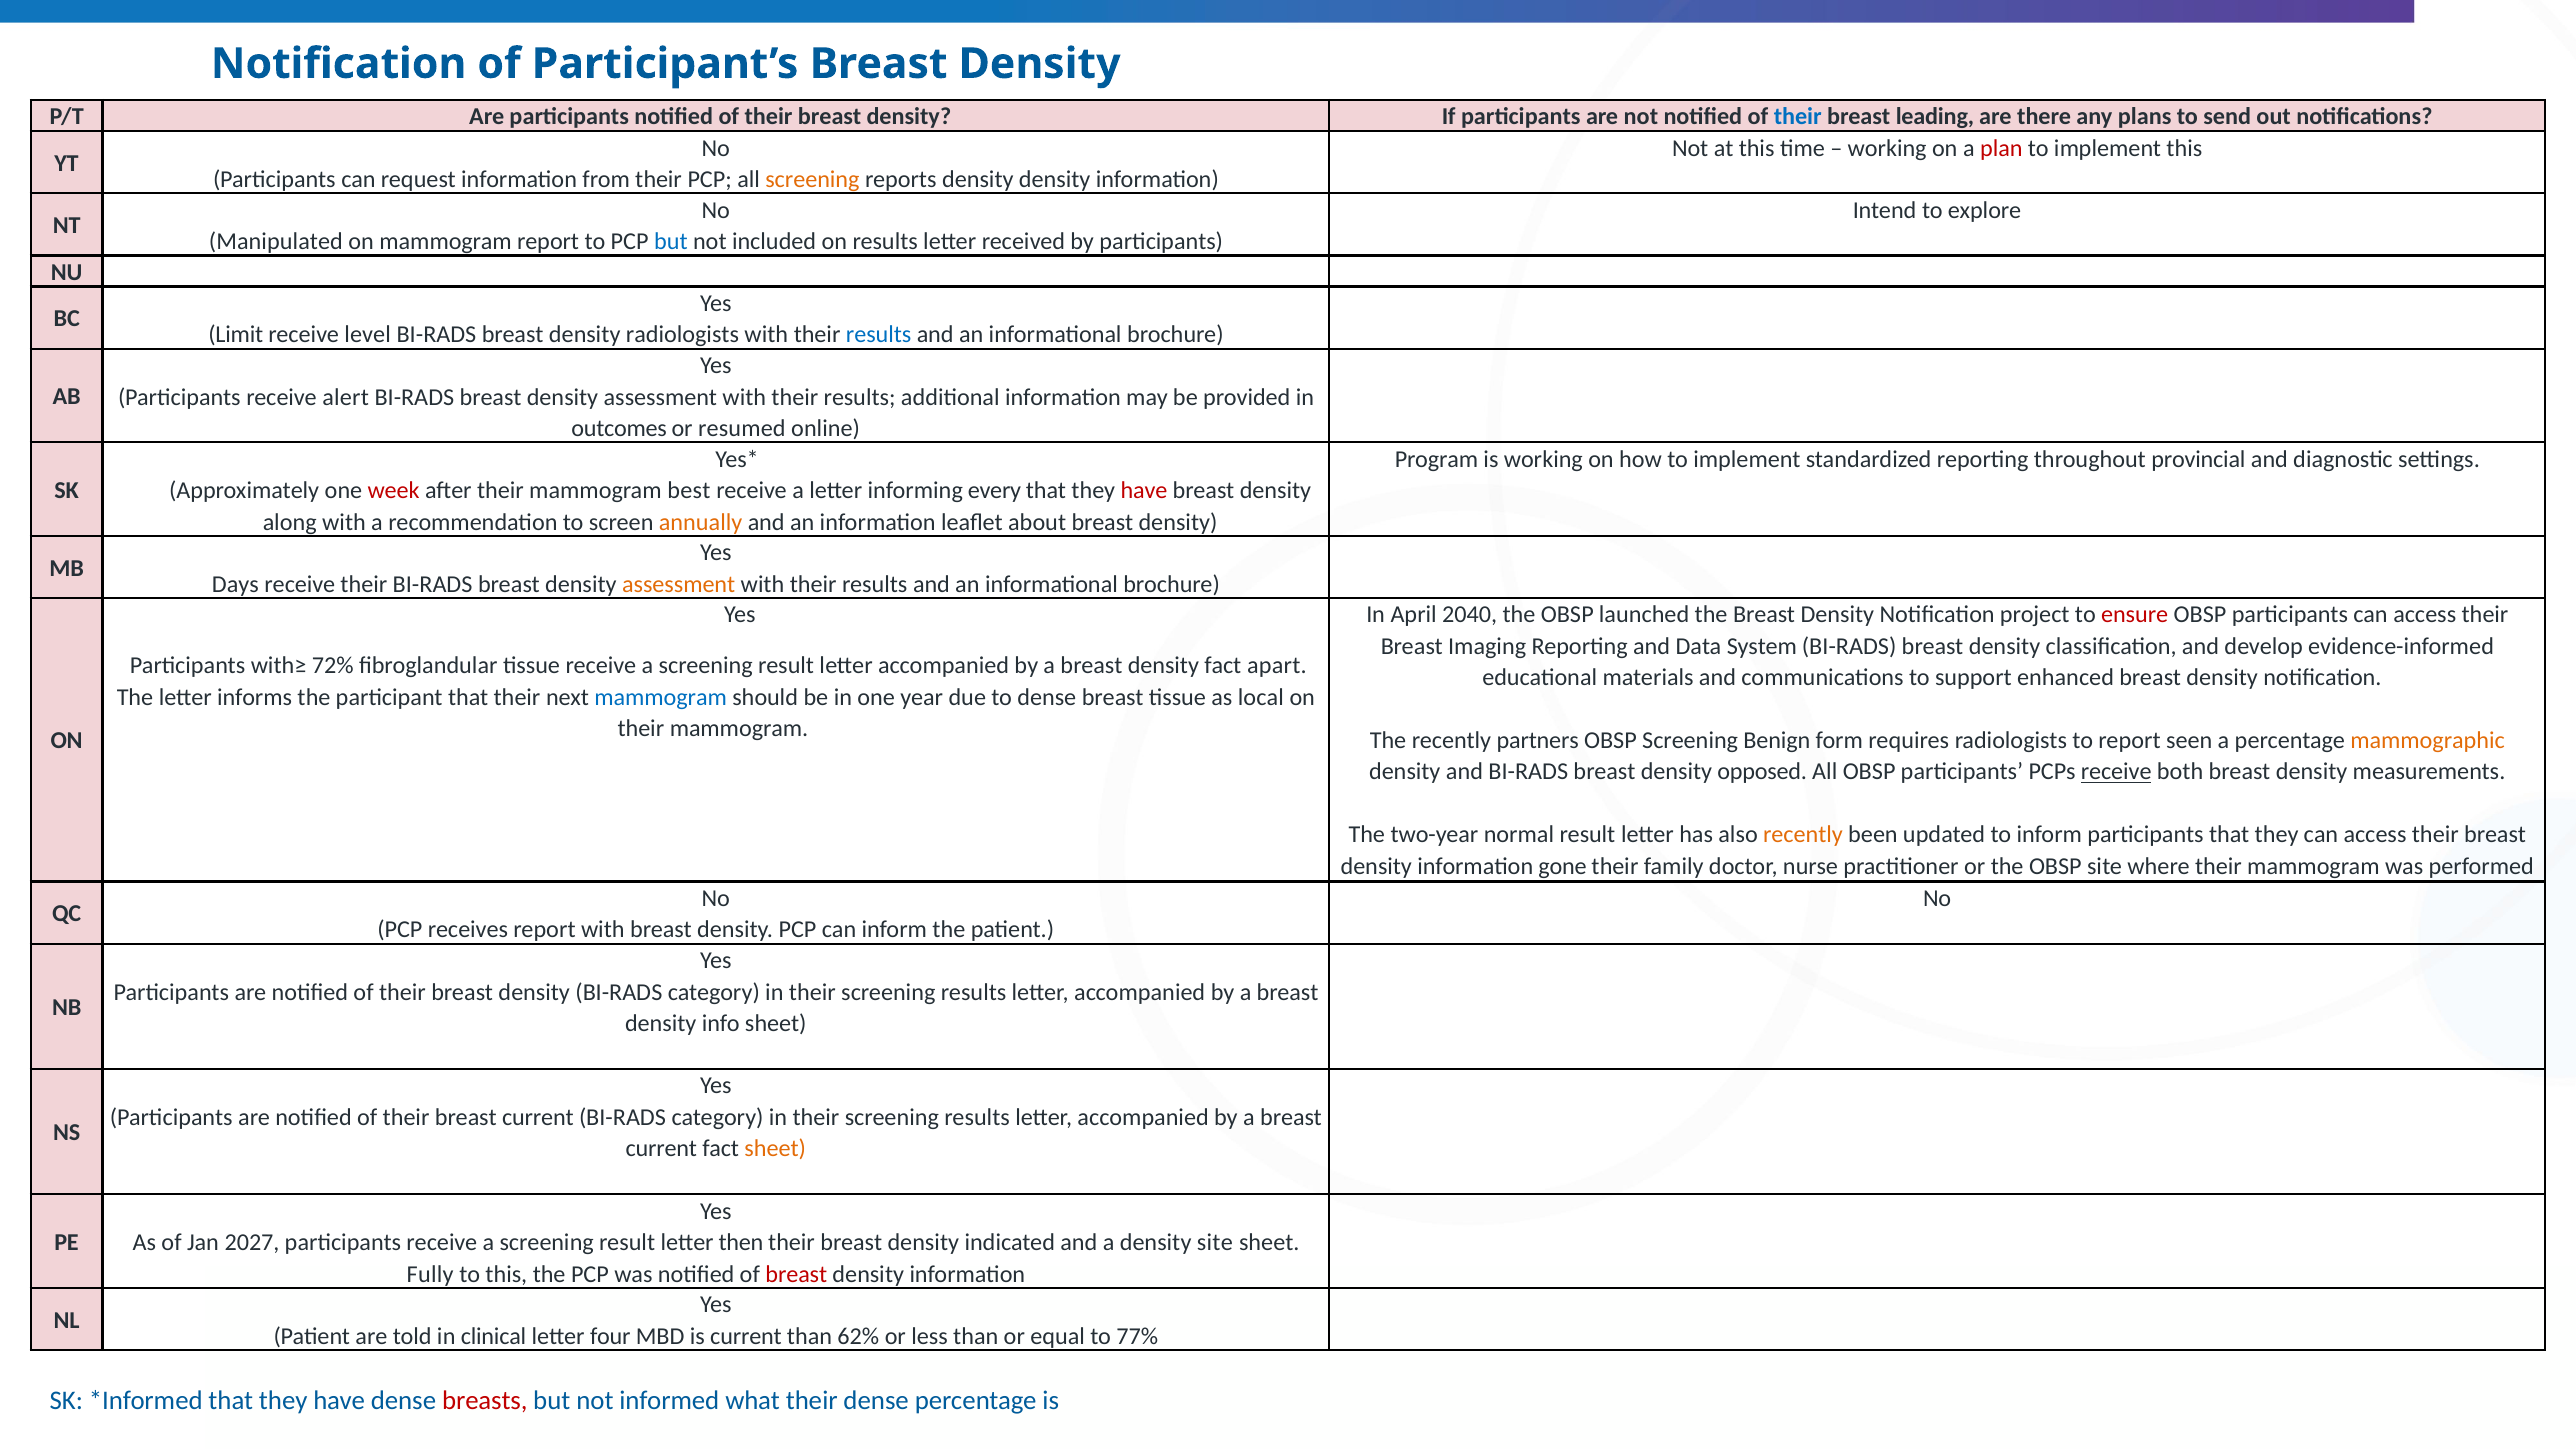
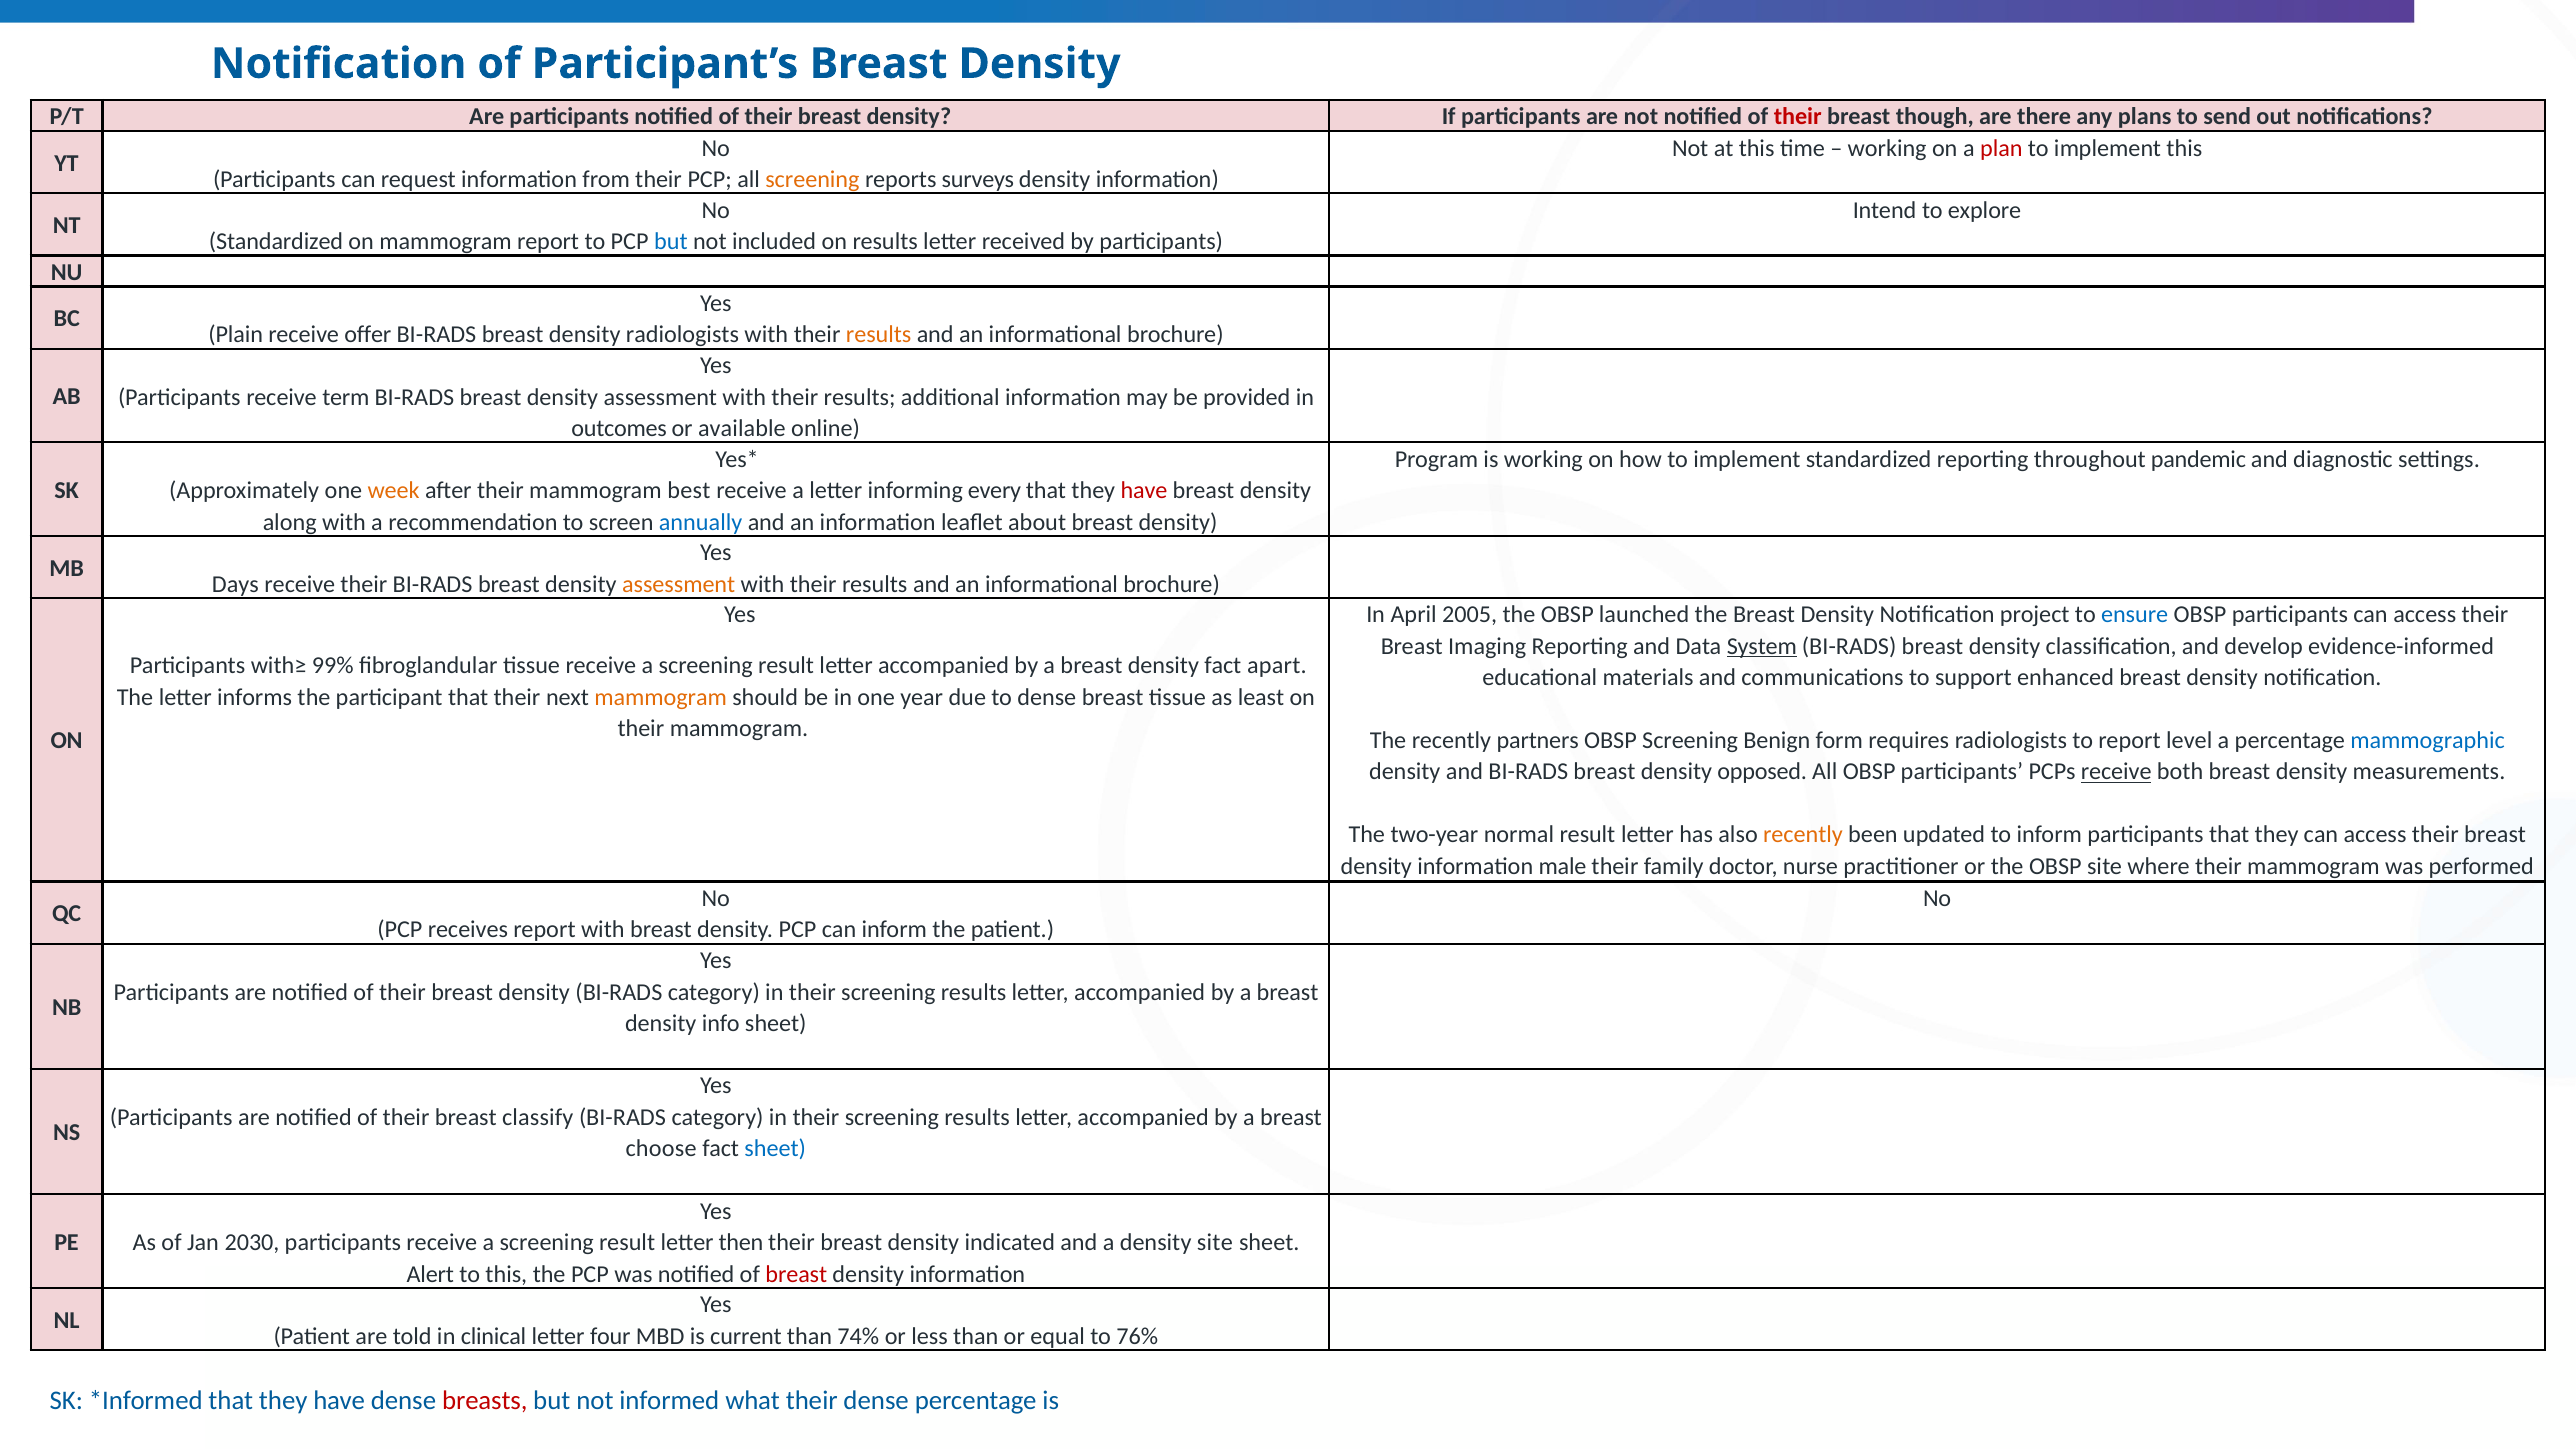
their at (1798, 117) colour: blue -> red
leading: leading -> though
reports density: density -> surveys
Manipulated at (276, 242): Manipulated -> Standardized
Limit: Limit -> Plain
level: level -> offer
results at (879, 335) colour: blue -> orange
alert: alert -> term
resumed: resumed -> available
provincial: provincial -> pandemic
week colour: red -> orange
annually colour: orange -> blue
2040: 2040 -> 2005
ensure colour: red -> blue
System underline: none -> present
72%: 72% -> 99%
mammogram at (661, 697) colour: blue -> orange
local: local -> least
seen: seen -> level
mammographic colour: orange -> blue
gone: gone -> male
their breast current: current -> classify
current at (661, 1149): current -> choose
sheet at (775, 1149) colour: orange -> blue
2027: 2027 -> 2030
Fully: Fully -> Alert
62%: 62% -> 74%
77%: 77% -> 76%
